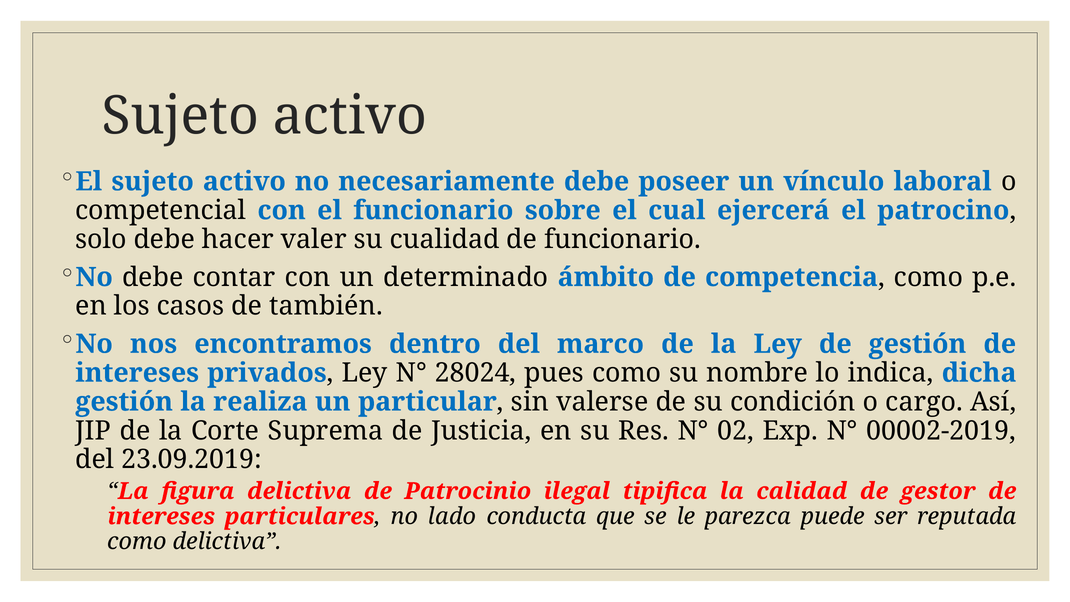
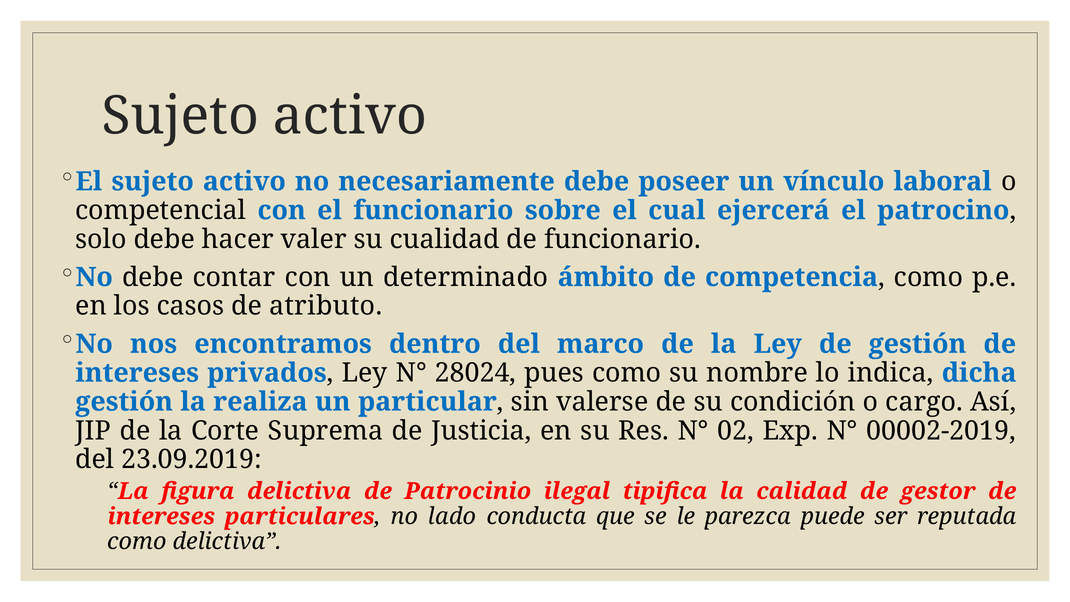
también: también -> atributo
